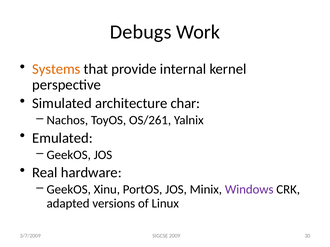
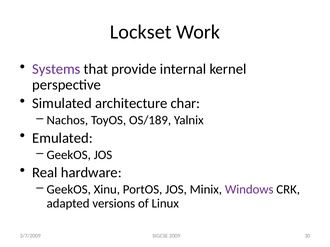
Debugs: Debugs -> Lockset
Systems colour: orange -> purple
OS/261: OS/261 -> OS/189
